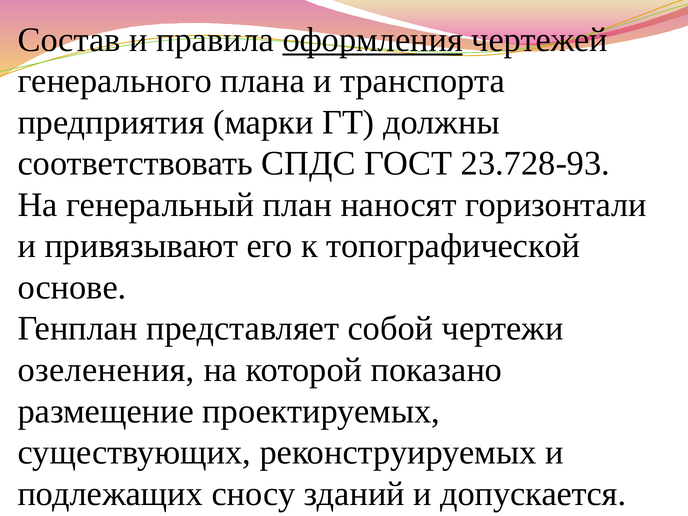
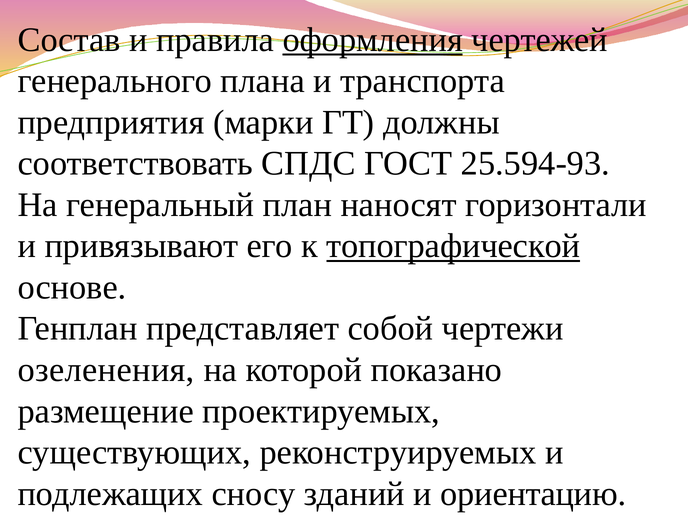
23.728-93: 23.728-93 -> 25.594-93
топографической underline: none -> present
допускается: допускается -> ориентацию
